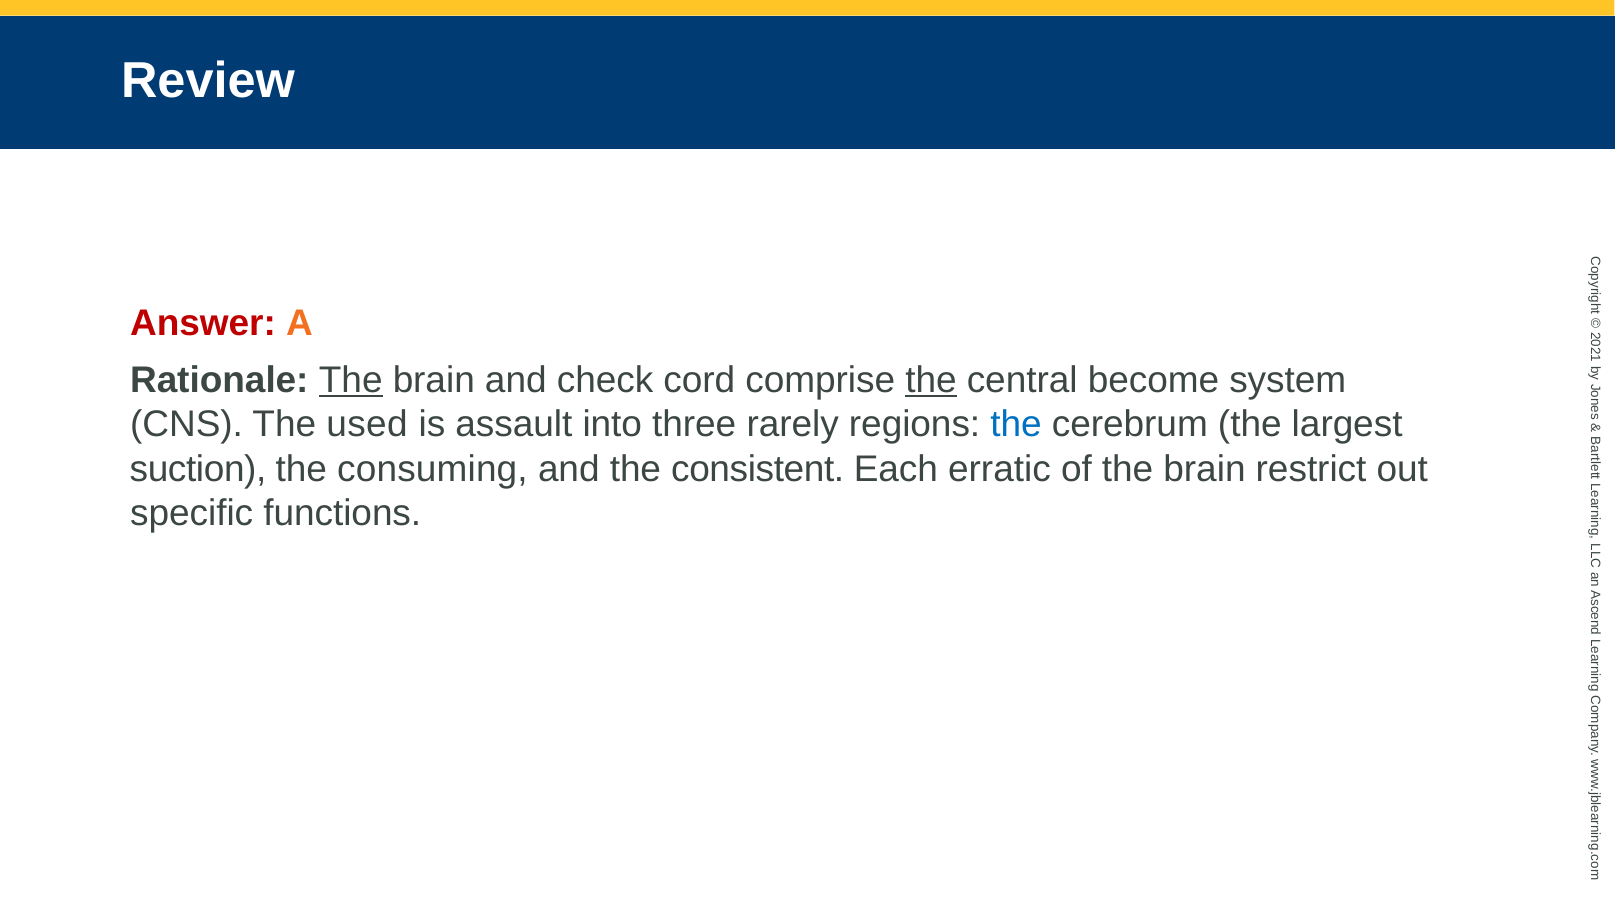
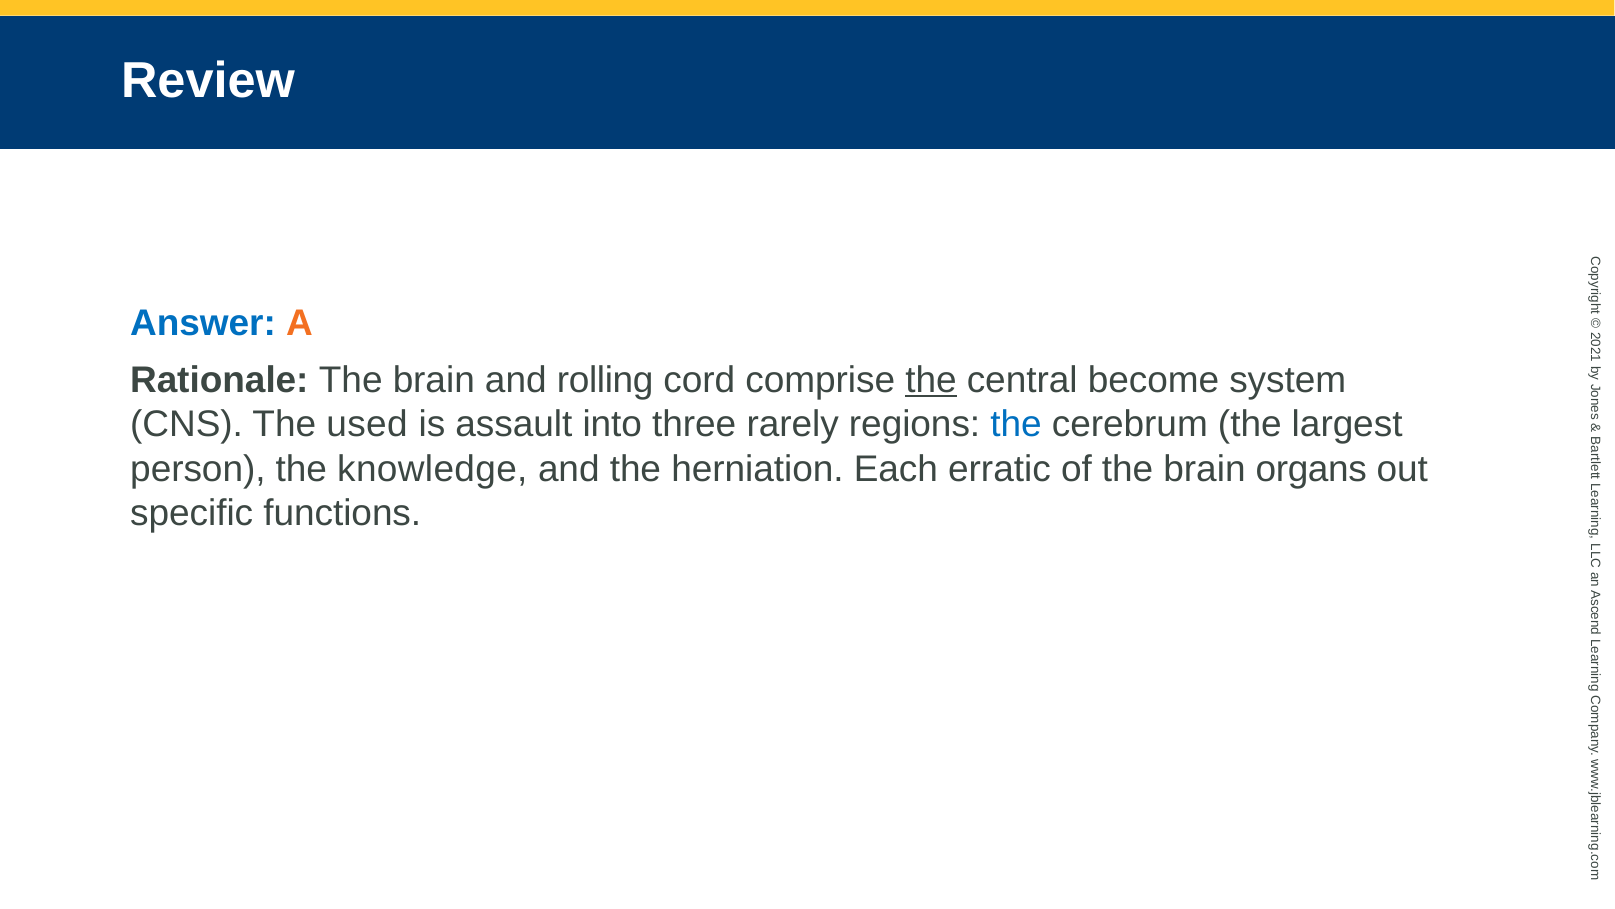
Answer colour: red -> blue
The at (351, 380) underline: present -> none
check: check -> rolling
suction: suction -> person
consuming: consuming -> knowledge
consistent: consistent -> herniation
restrict: restrict -> organs
